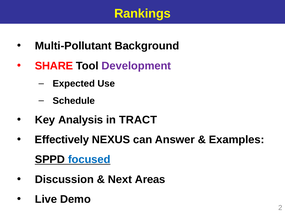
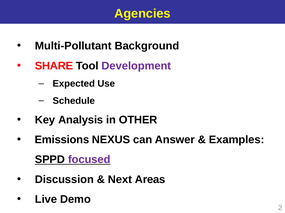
Rankings: Rankings -> Agencies
TRACT: TRACT -> OTHER
Effectively: Effectively -> Emissions
focused colour: blue -> purple
